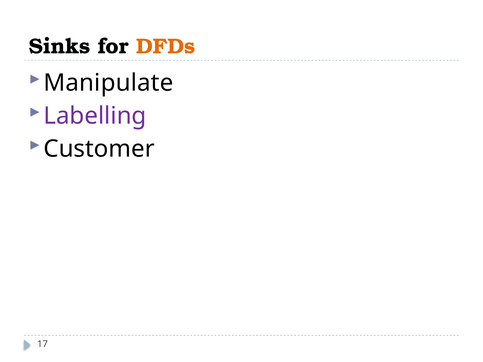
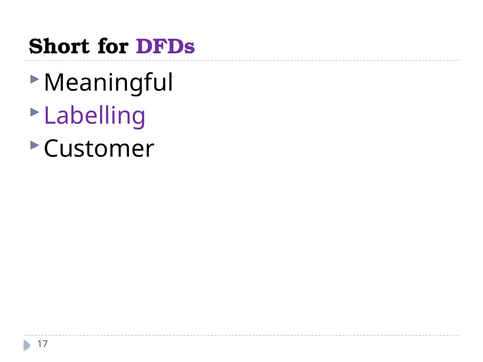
Sinks: Sinks -> Short
DFDs colour: orange -> purple
Manipulate: Manipulate -> Meaningful
